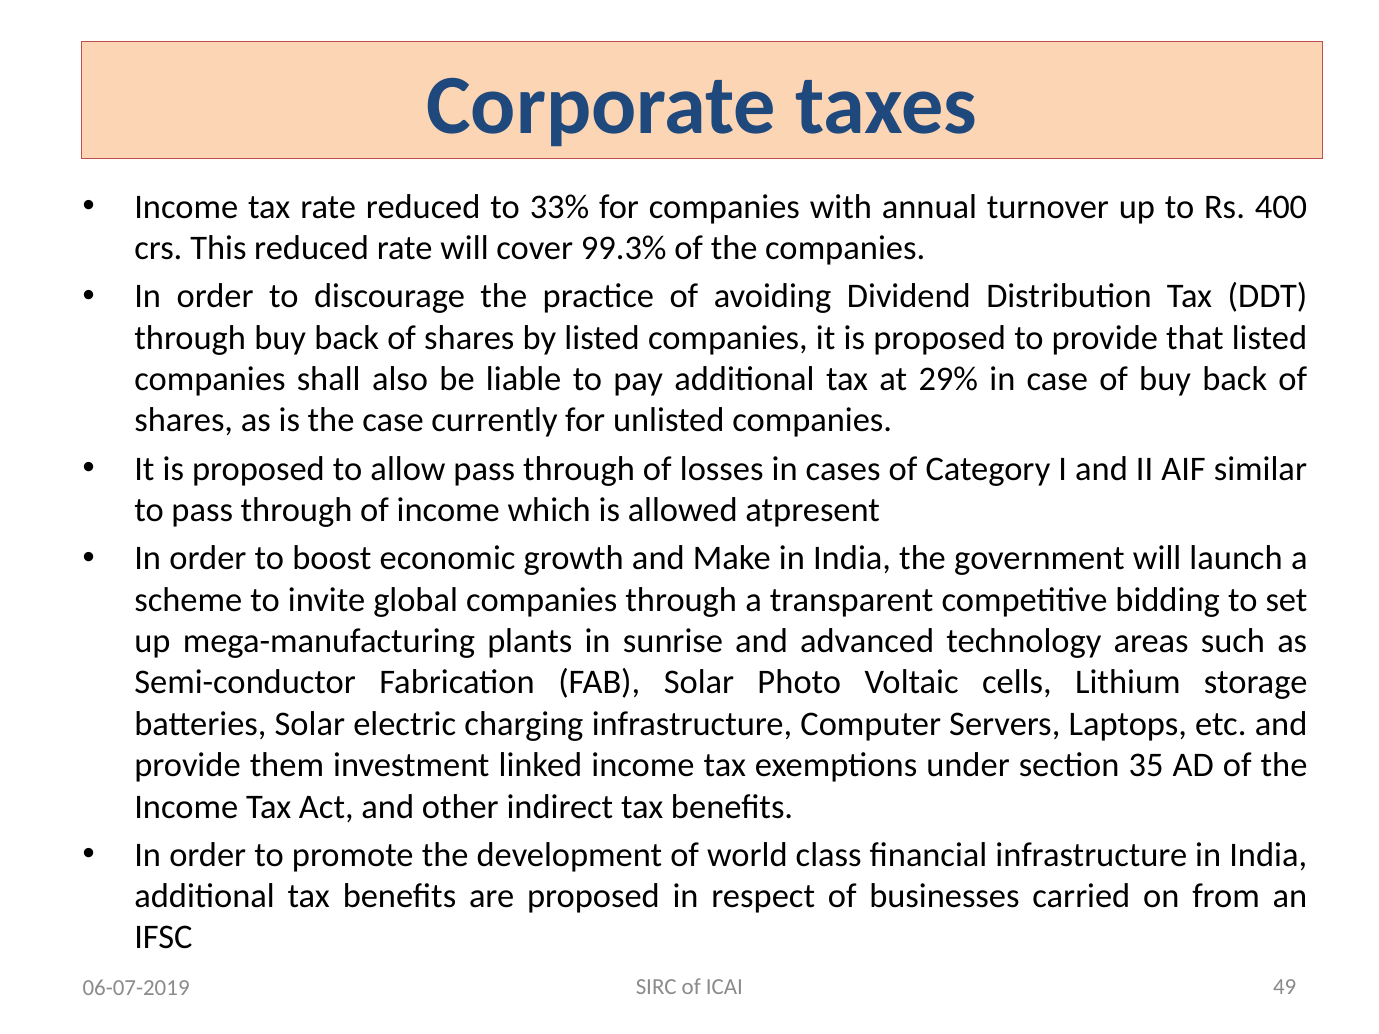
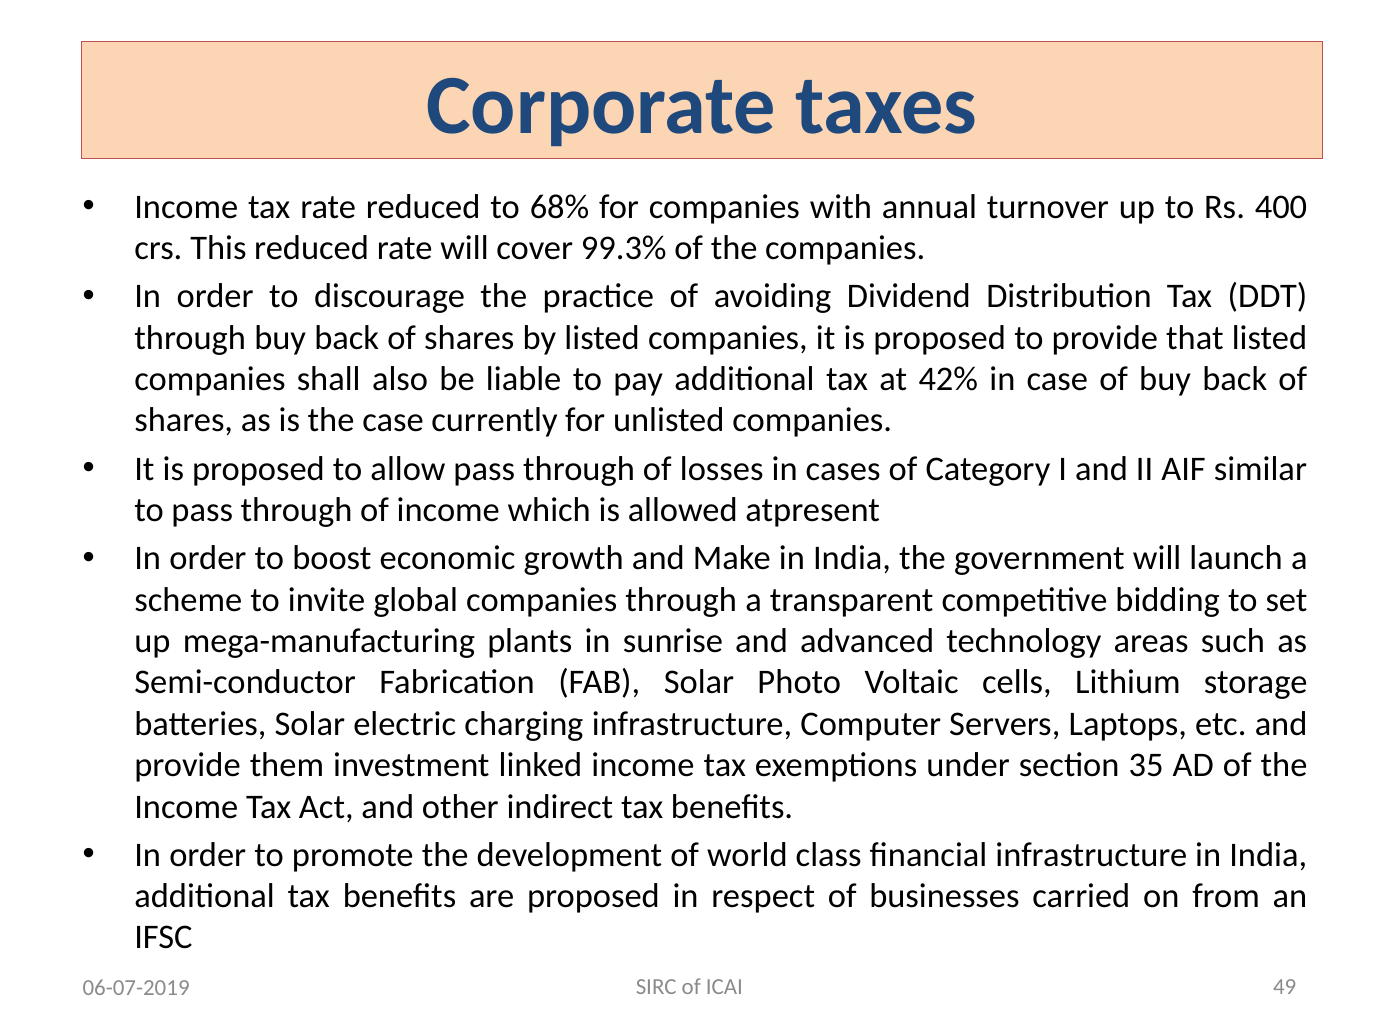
33%: 33% -> 68%
29%: 29% -> 42%
